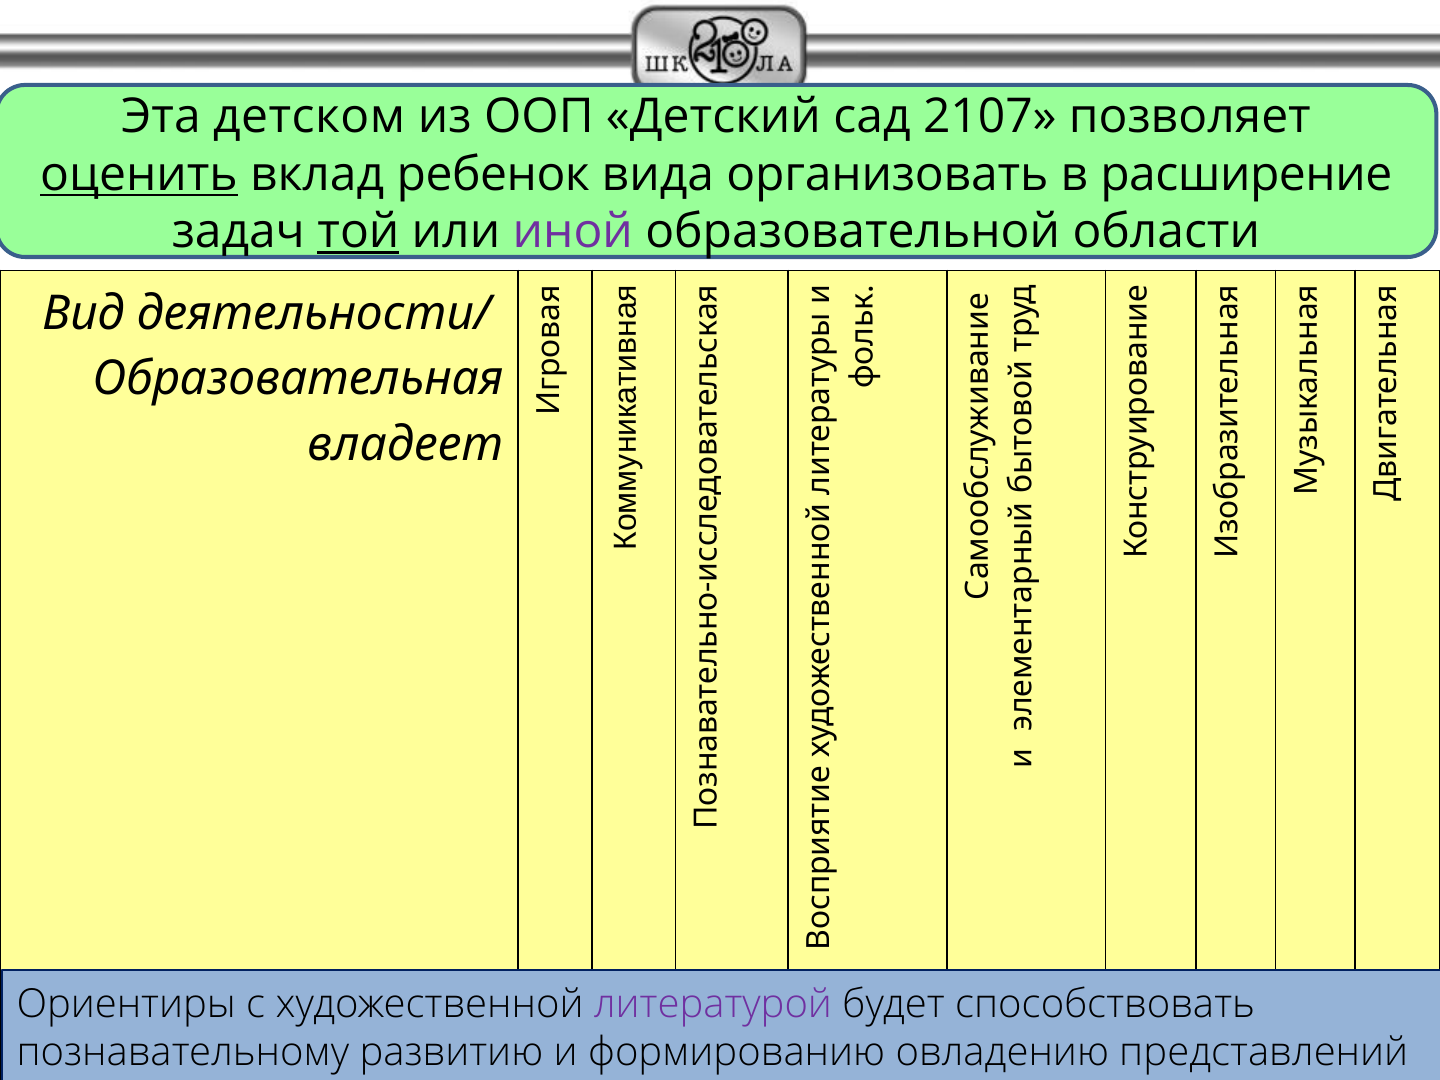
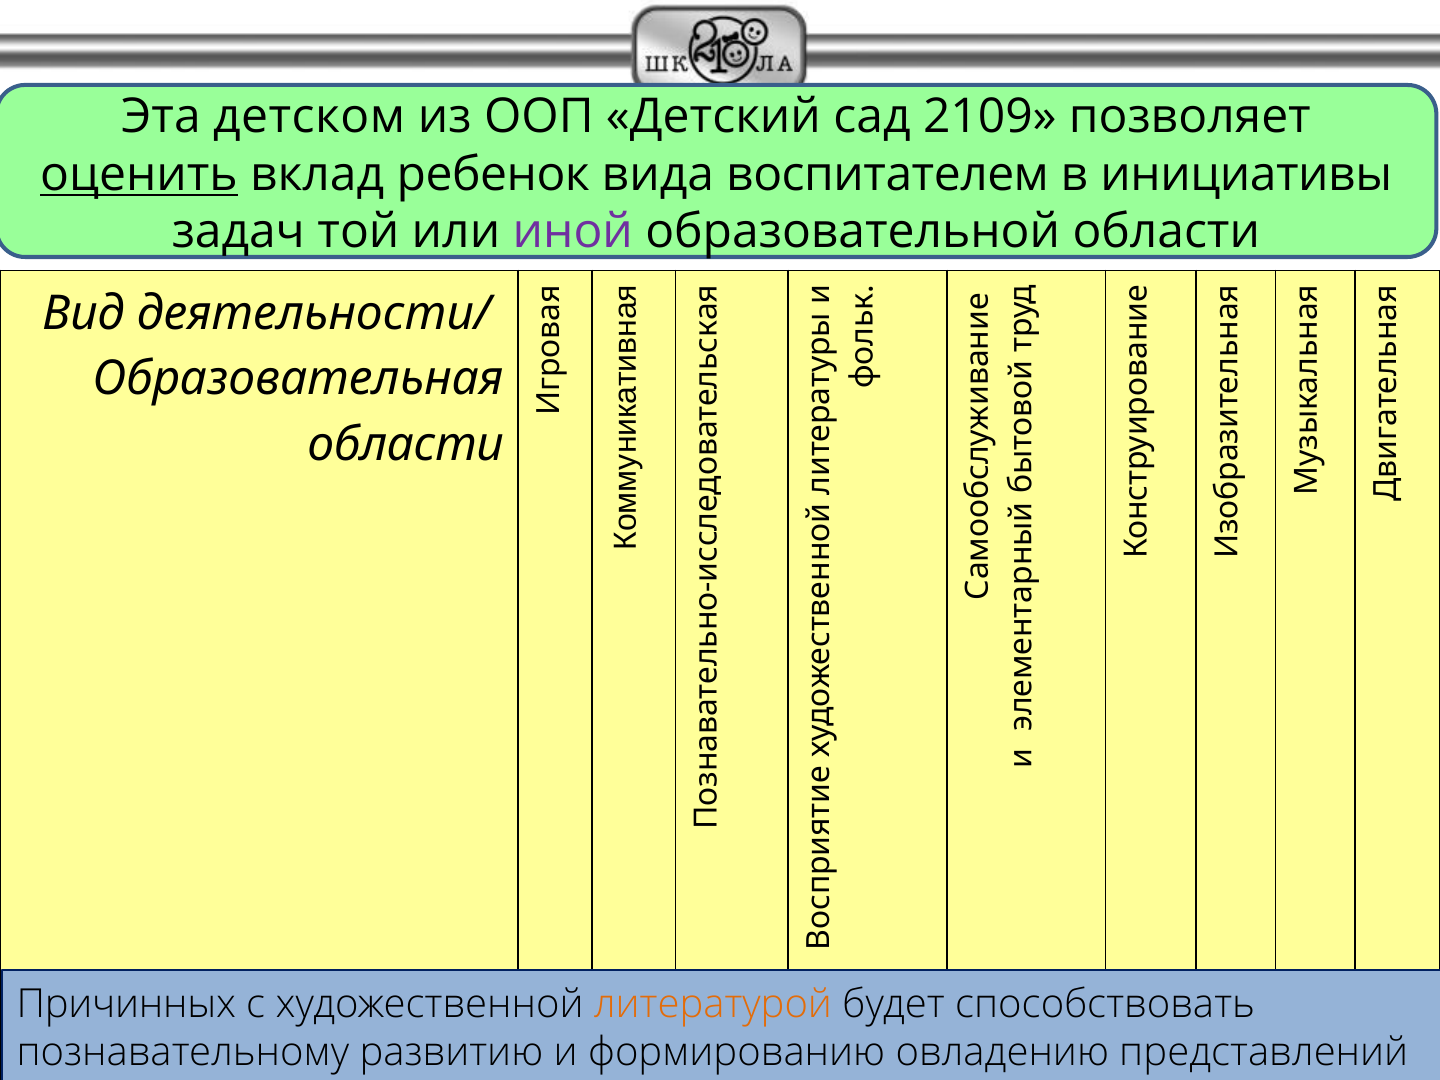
2107: 2107 -> 2109
организовать: организовать -> воспитателем
расширение: расширение -> инициативы
той underline: present -> none
владеет at (405, 444): владеет -> области
Ориентиры: Ориентиры -> Причинных
литературой colour: purple -> orange
